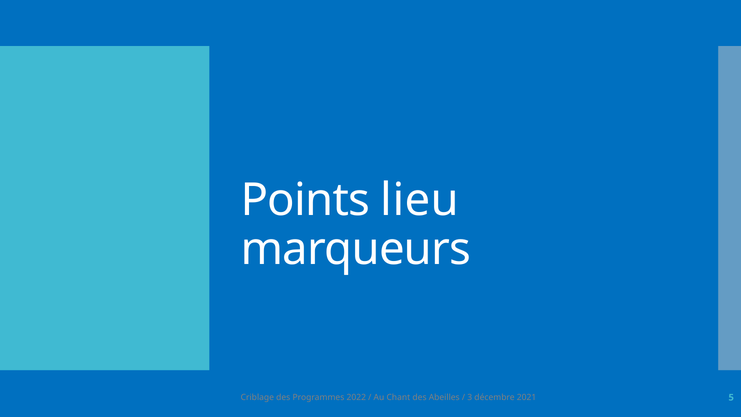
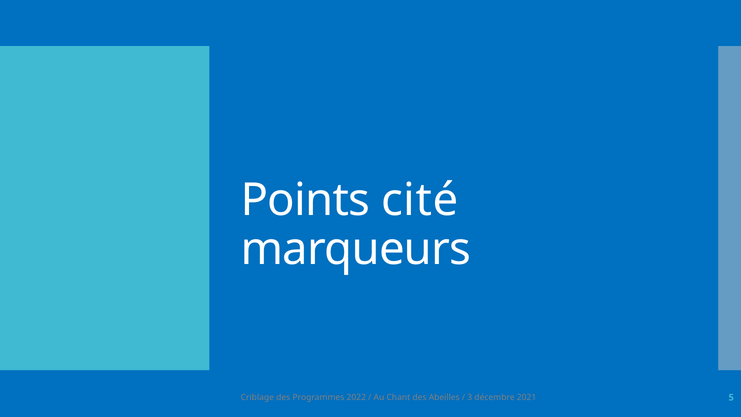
lieu: lieu -> cité
